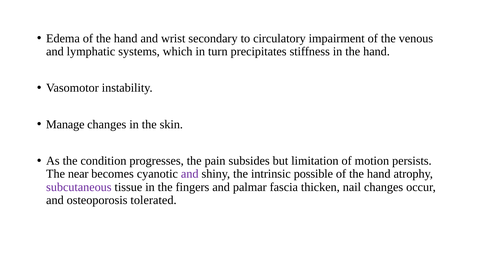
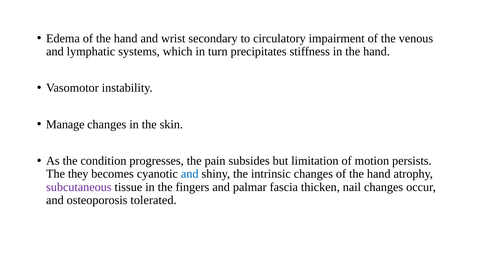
near: near -> they
and at (190, 174) colour: purple -> blue
intrinsic possible: possible -> changes
